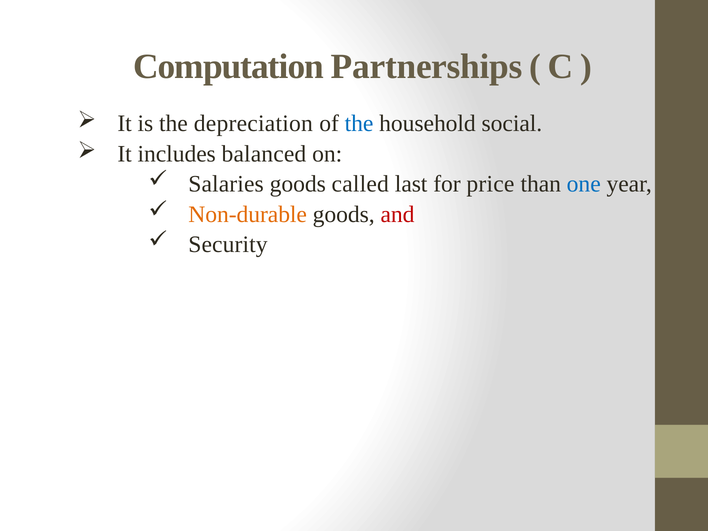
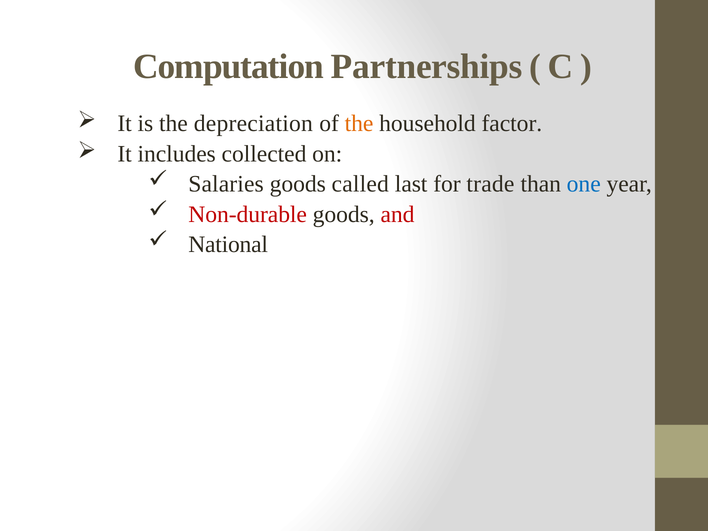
the at (359, 124) colour: blue -> orange
social: social -> factor
balanced: balanced -> collected
price: price -> trade
Non-durable colour: orange -> red
Security: Security -> National
